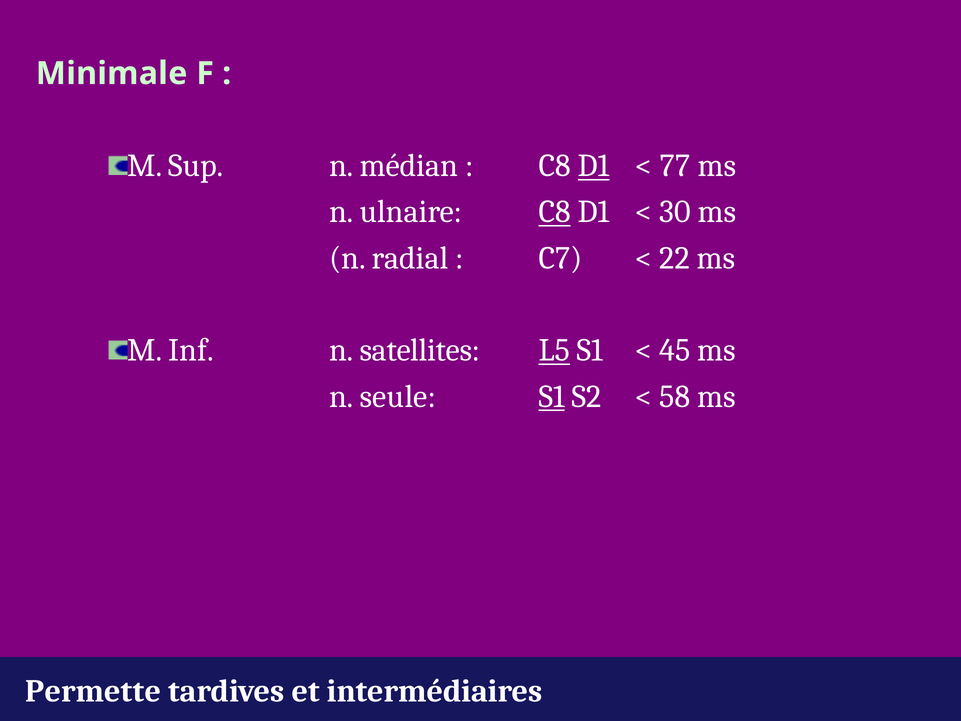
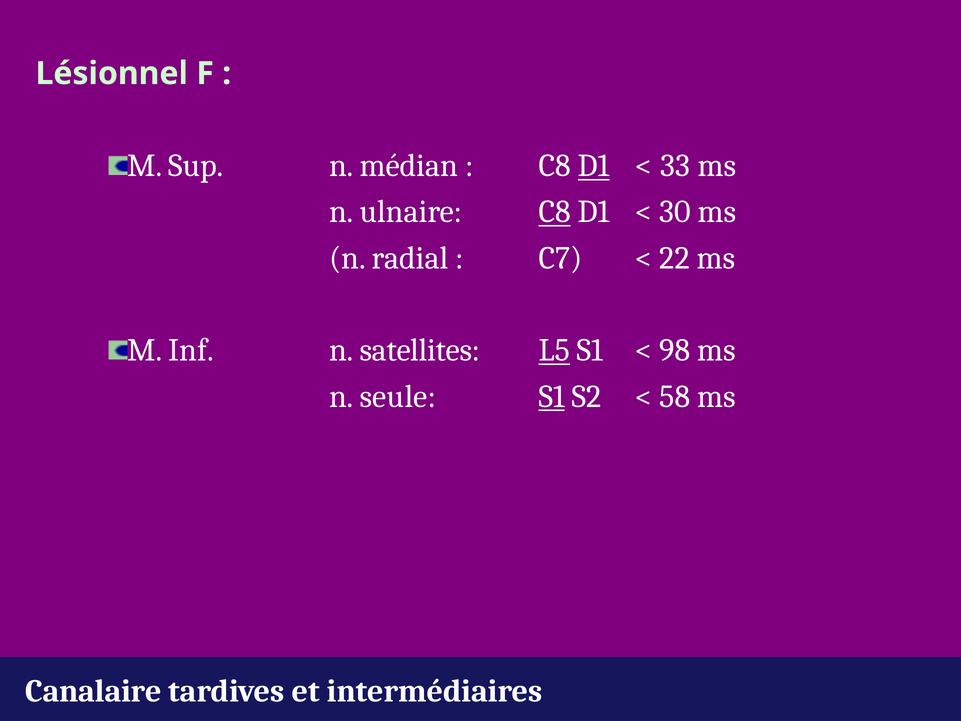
Minimale: Minimale -> Lésionnel
77: 77 -> 33
45: 45 -> 98
Permette: Permette -> Canalaire
